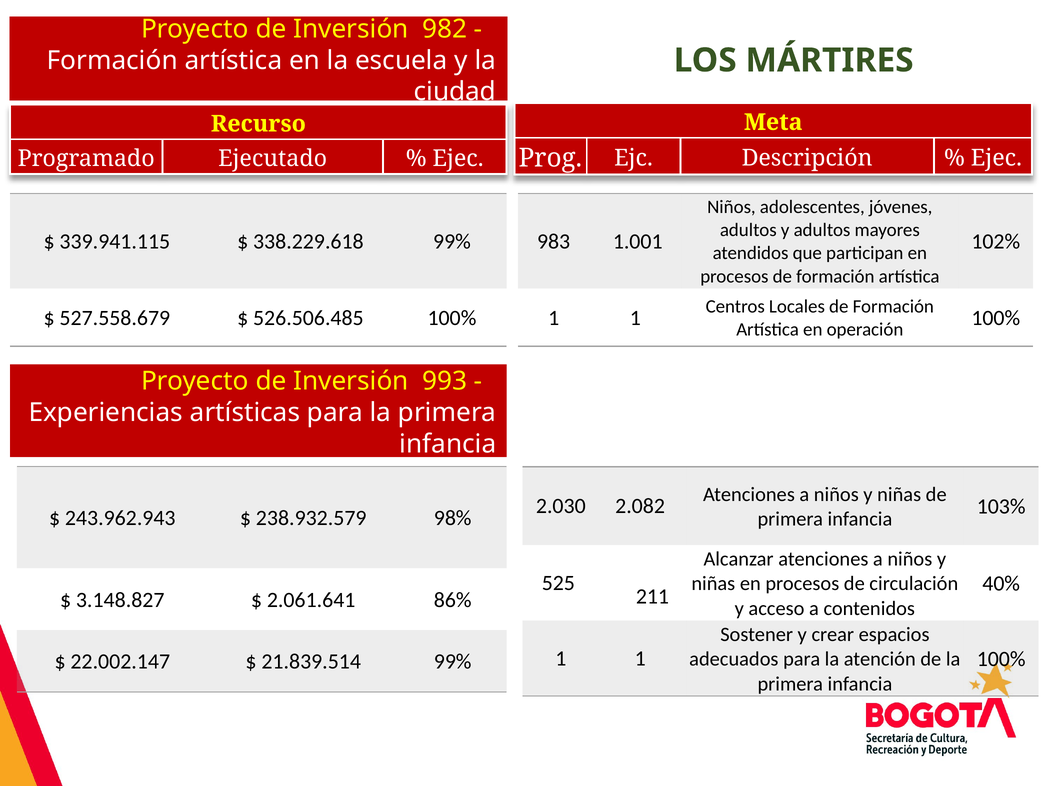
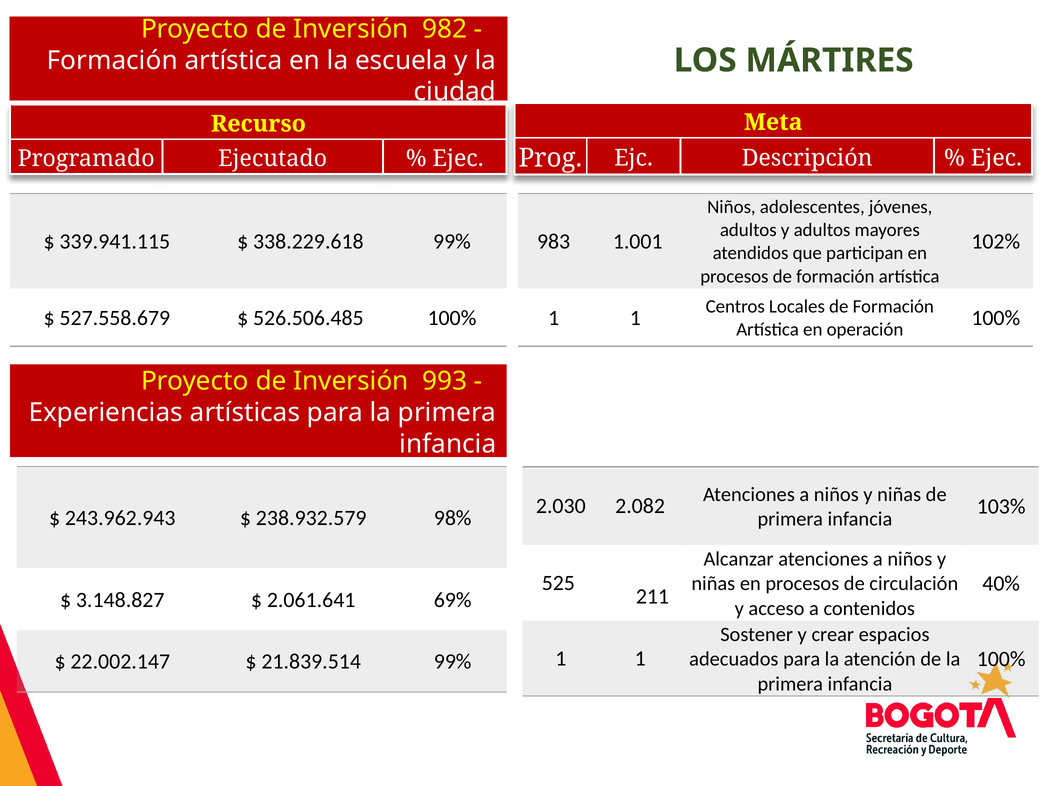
86%: 86% -> 69%
